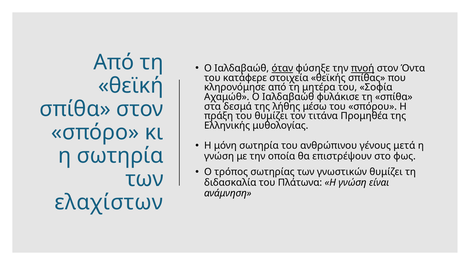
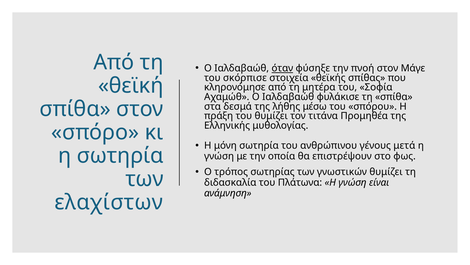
πνοή underline: present -> none
Όντα: Όντα -> Μάγε
κατάφερε: κατάφερε -> σκόρπισε
